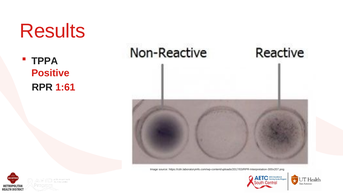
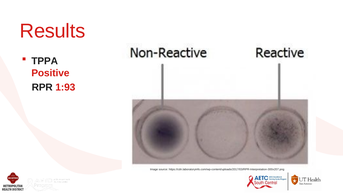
1:61: 1:61 -> 1:93
